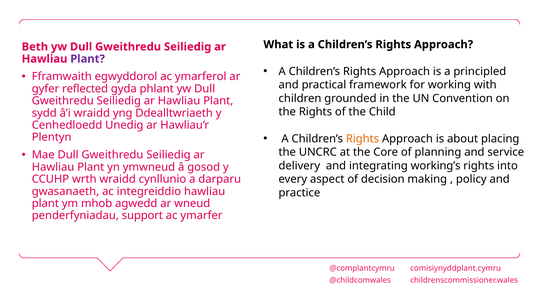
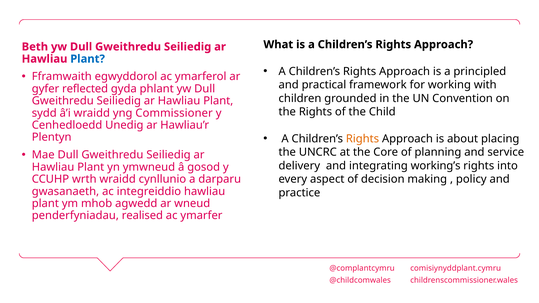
Plant at (88, 59) colour: purple -> blue
Ddealltwriaeth: Ddealltwriaeth -> Commissioner
support: support -> realised
